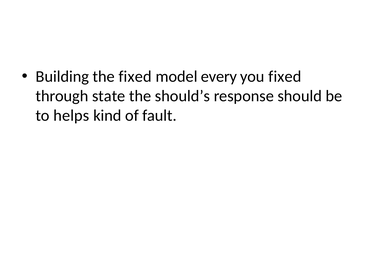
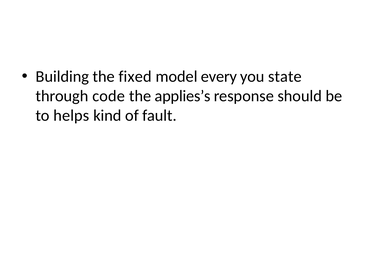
you fixed: fixed -> state
state: state -> code
should’s: should’s -> applies’s
